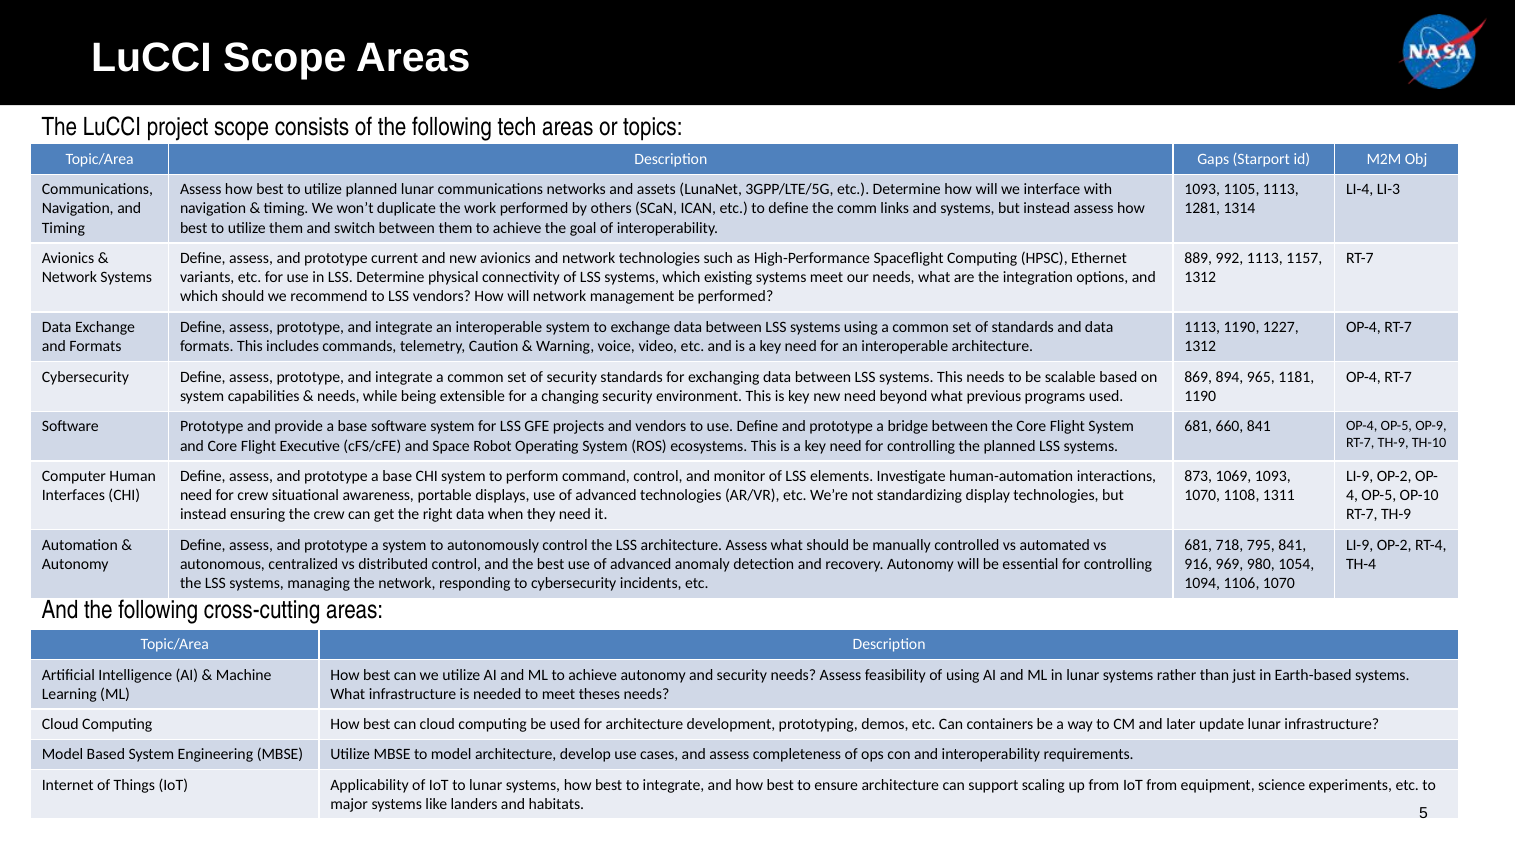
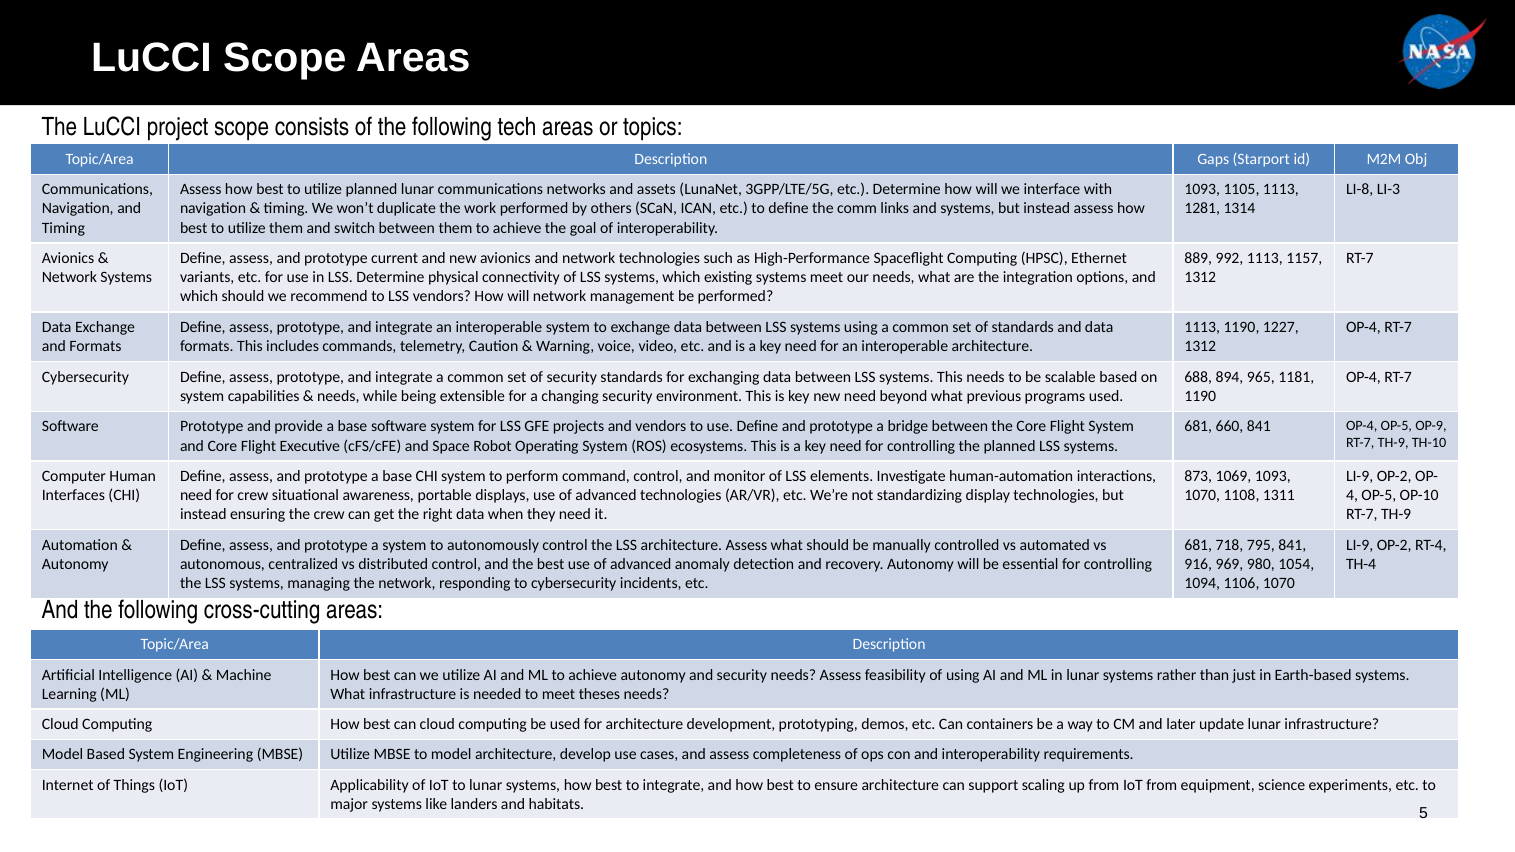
LI-4: LI-4 -> LI-8
869: 869 -> 688
